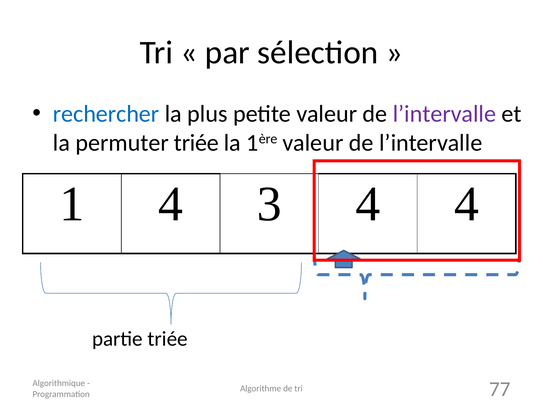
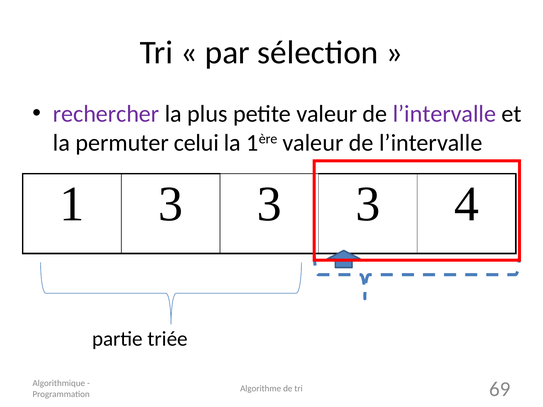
rechercher colour: blue -> purple
permuter triée: triée -> celui
1 4: 4 -> 3
4 at (368, 204): 4 -> 3
77: 77 -> 69
